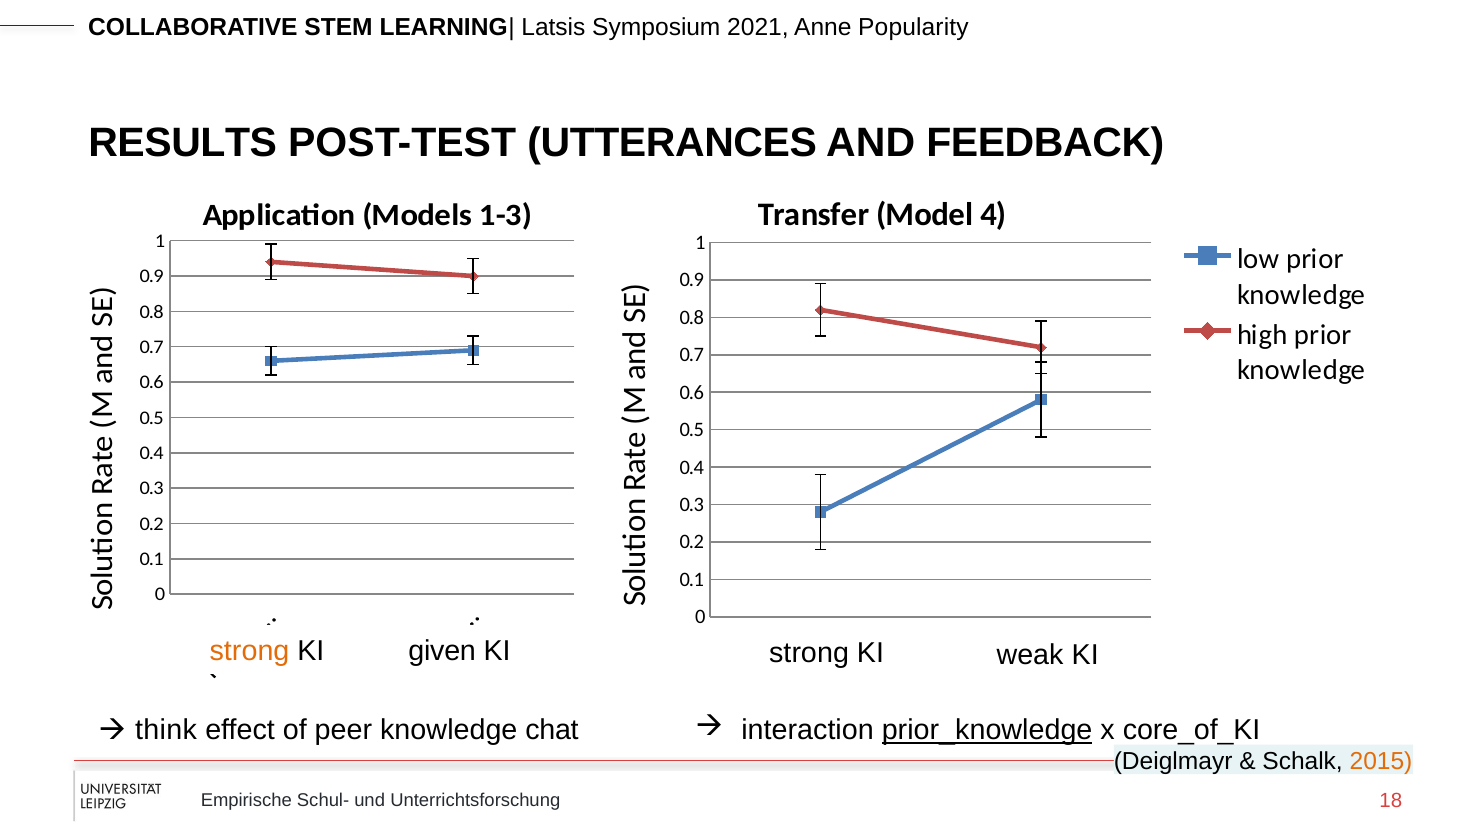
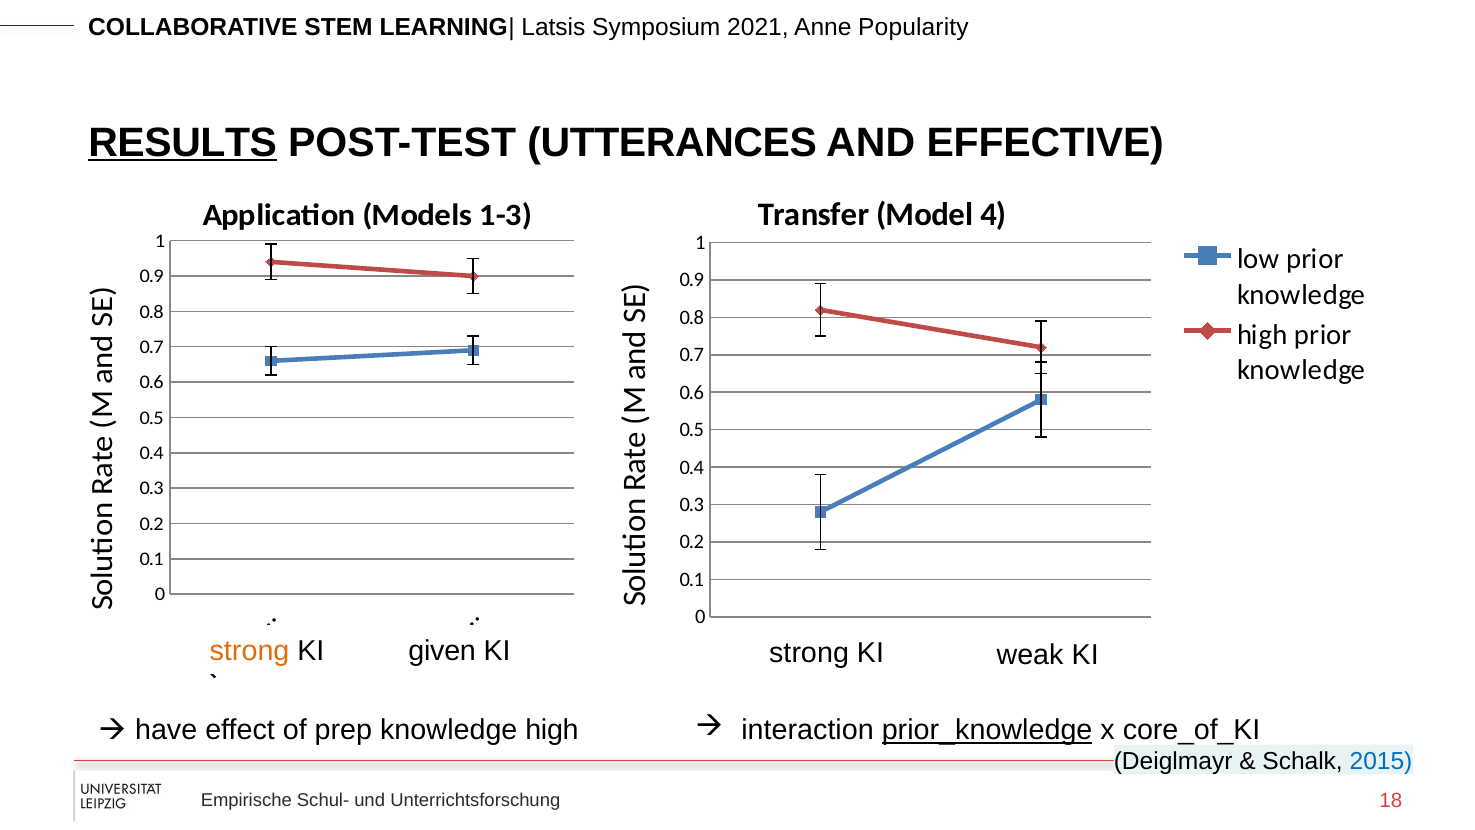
RESULTS underline: none -> present
FEEDBACK: FEEDBACK -> EFFECTIVE
think: think -> have
peer: peer -> prep
chat at (552, 729): chat -> high
2015 colour: orange -> blue
